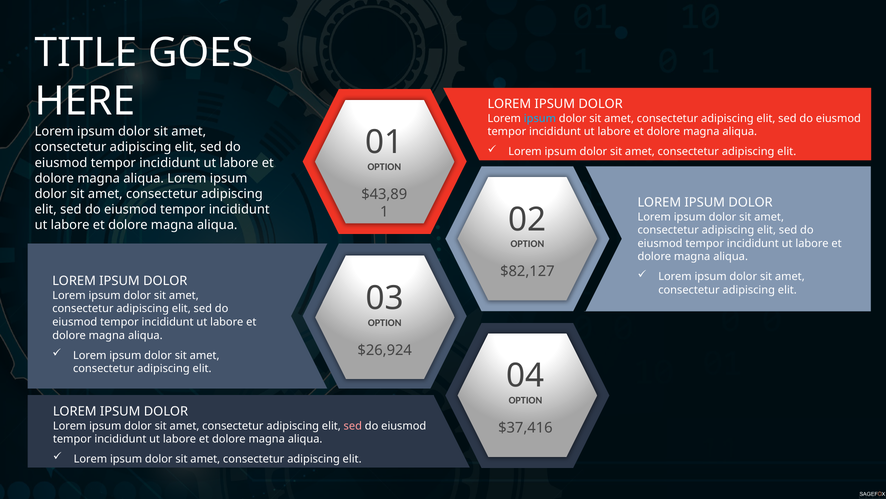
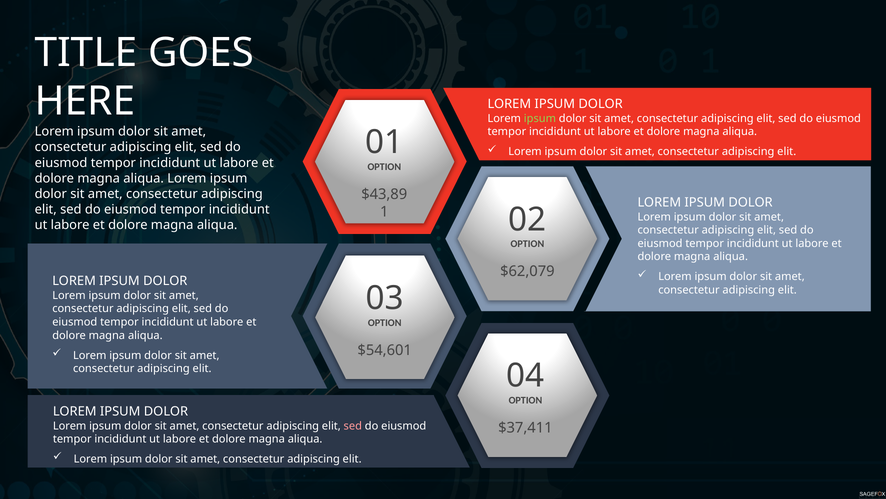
ipsum at (540, 118) colour: light blue -> light green
$82,127: $82,127 -> $62,079
$26,924: $26,924 -> $54,601
$37,416: $37,416 -> $37,411
